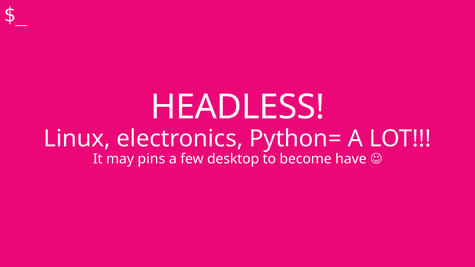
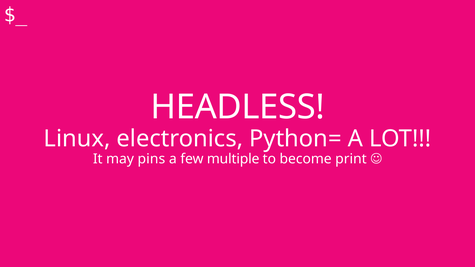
desktop: desktop -> multiple
have: have -> print
